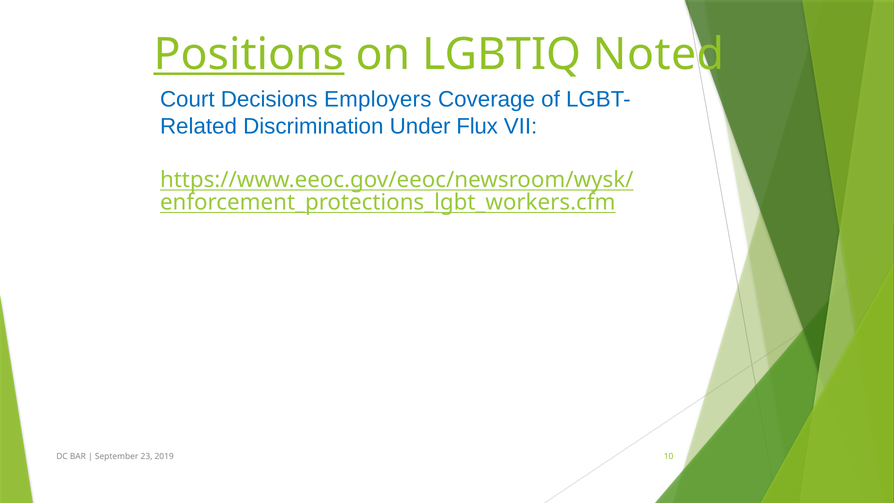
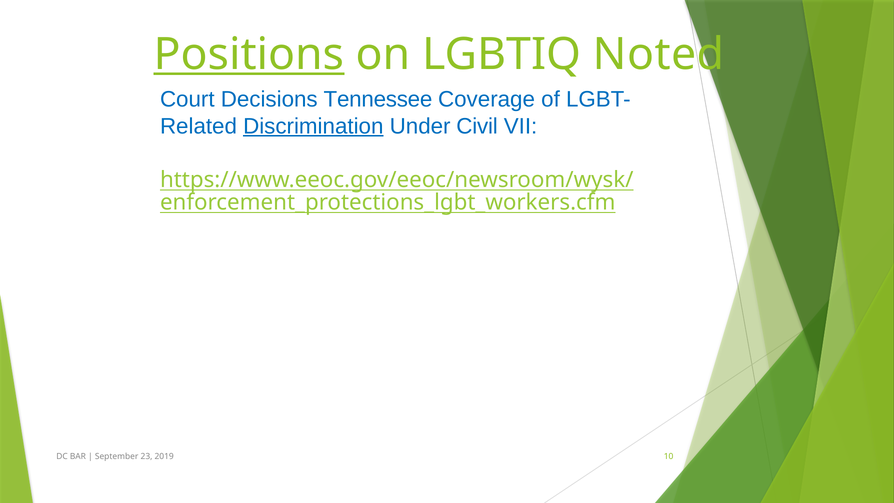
Employers: Employers -> Tennessee
Discrimination underline: none -> present
Flux: Flux -> Civil
